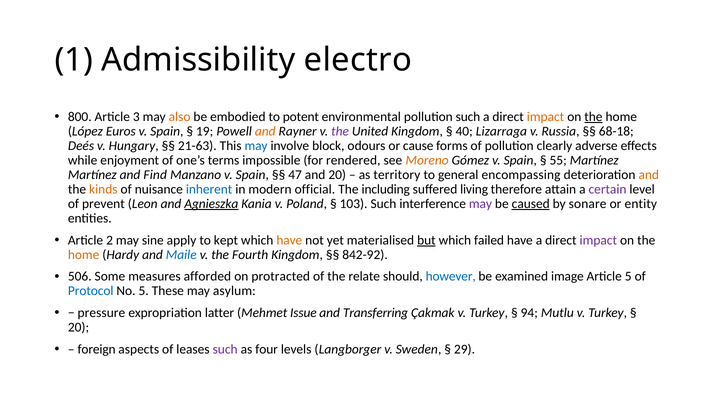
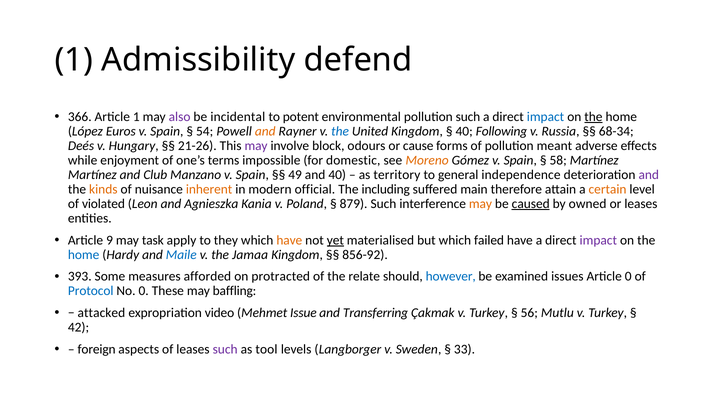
electro: electro -> defend
800: 800 -> 366
Article 3: 3 -> 1
also colour: orange -> purple
embodied: embodied -> incidental
impact at (546, 117) colour: orange -> blue
19: 19 -> 54
the at (340, 131) colour: purple -> blue
Lizarraga: Lizarraga -> Following
68-18: 68-18 -> 68-34
21-63: 21-63 -> 21-26
may at (256, 146) colour: blue -> purple
clearly: clearly -> meant
rendered: rendered -> domestic
55: 55 -> 58
Find: Find -> Club
47: 47 -> 49
and 20: 20 -> 40
encompassing: encompassing -> independence
and at (649, 175) colour: orange -> purple
inherent colour: blue -> orange
living: living -> main
certain colour: purple -> orange
prevent: prevent -> violated
Agnieszka underline: present -> none
103: 103 -> 879
may at (481, 204) colour: purple -> orange
sonare: sonare -> owned
or entity: entity -> leases
2: 2 -> 9
sine: sine -> task
kept: kept -> they
yet underline: none -> present
but underline: present -> none
home at (84, 255) colour: orange -> blue
Fourth: Fourth -> Jamaa
842-92: 842-92 -> 856-92
506: 506 -> 393
image: image -> issues
Article 5: 5 -> 0
No 5: 5 -> 0
asylum: asylum -> baffling
pressure: pressure -> attacked
latter: latter -> video
94: 94 -> 56
20 at (79, 328): 20 -> 42
four: four -> tool
29: 29 -> 33
